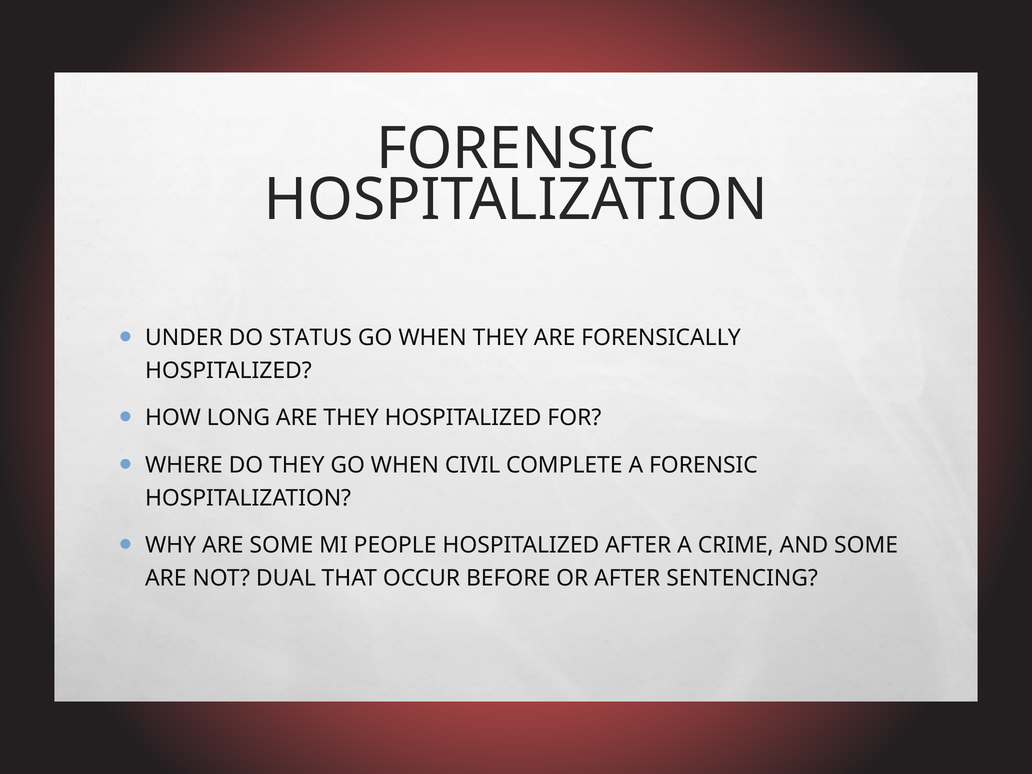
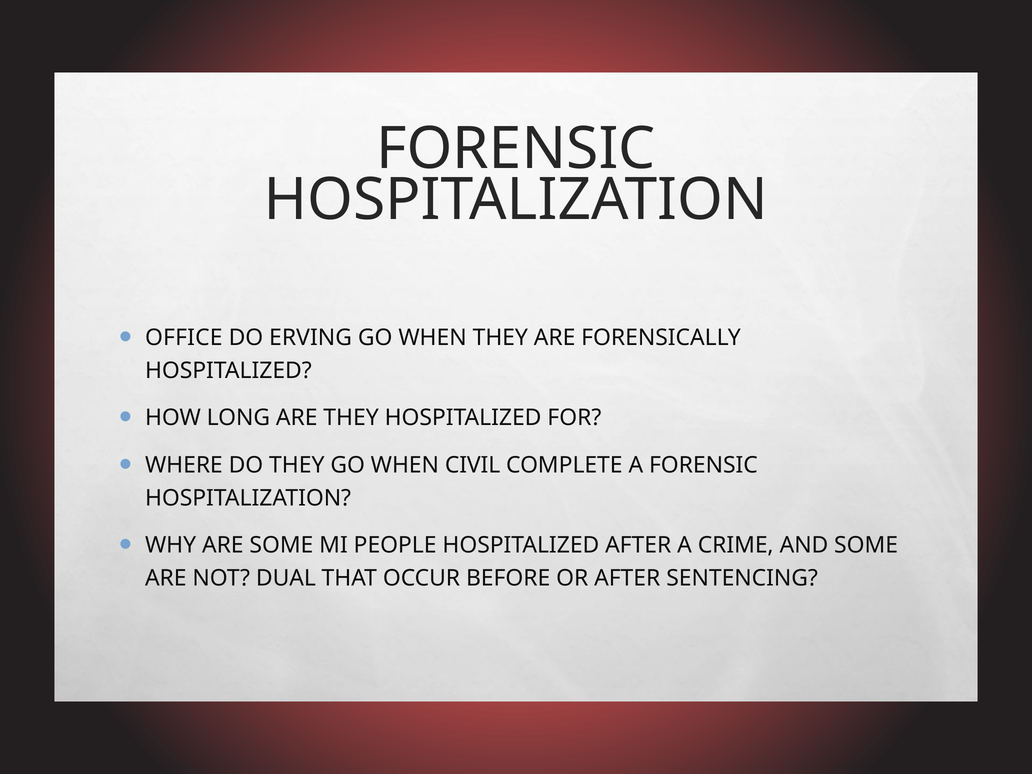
UNDER: UNDER -> OFFICE
STATUS: STATUS -> ERVING
